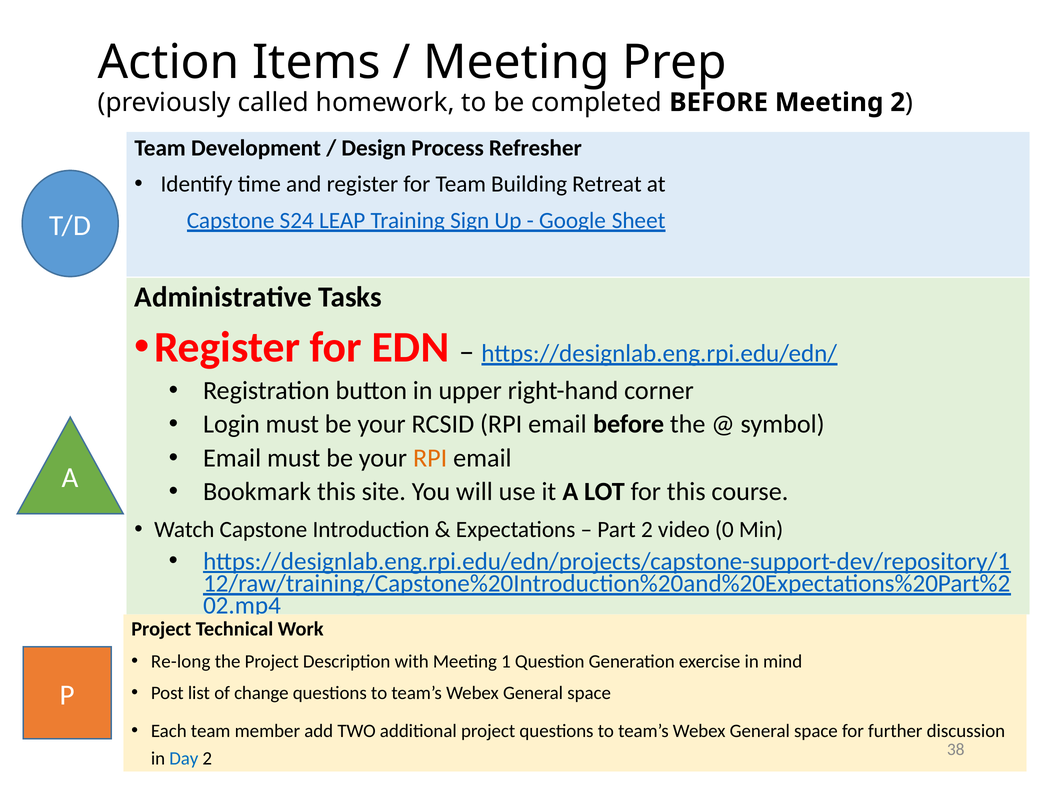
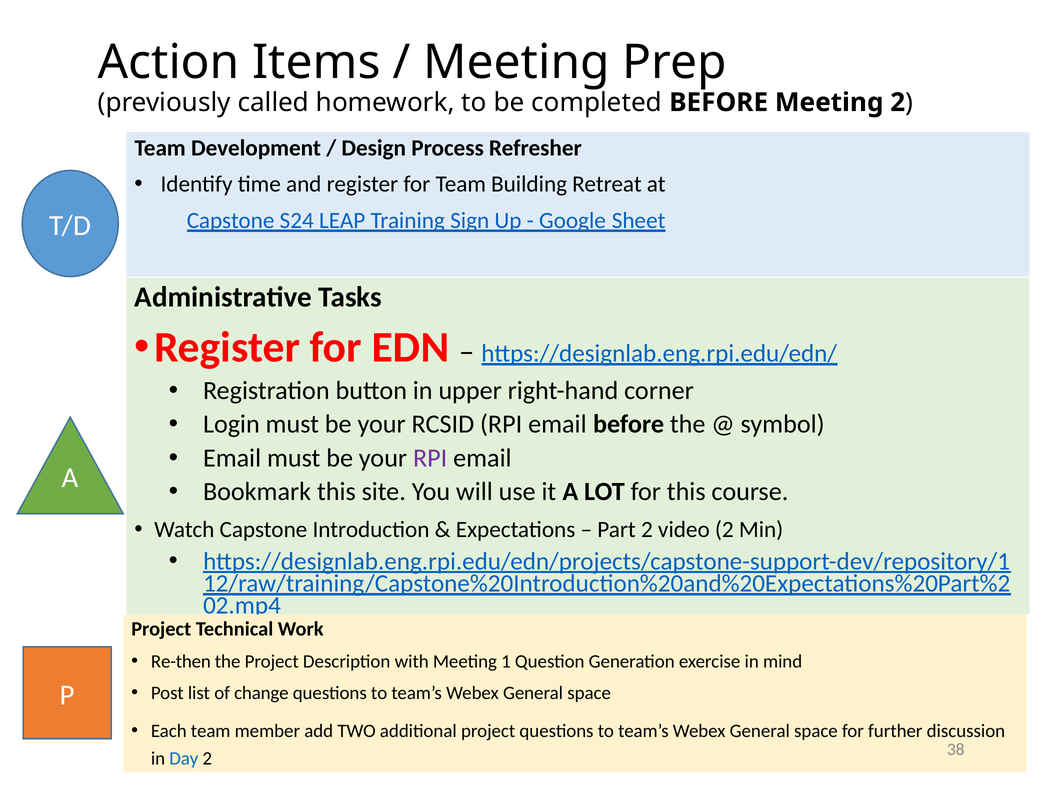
RPI at (430, 458) colour: orange -> purple
video 0: 0 -> 2
Re-long: Re-long -> Re-then
